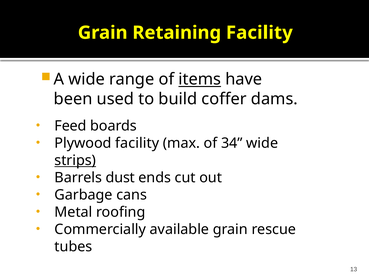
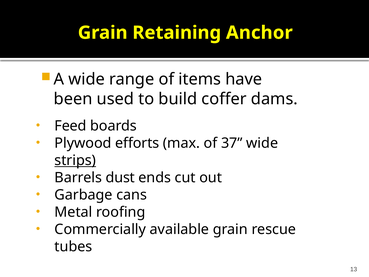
Retaining Facility: Facility -> Anchor
items underline: present -> none
Plywood facility: facility -> efforts
34: 34 -> 37
